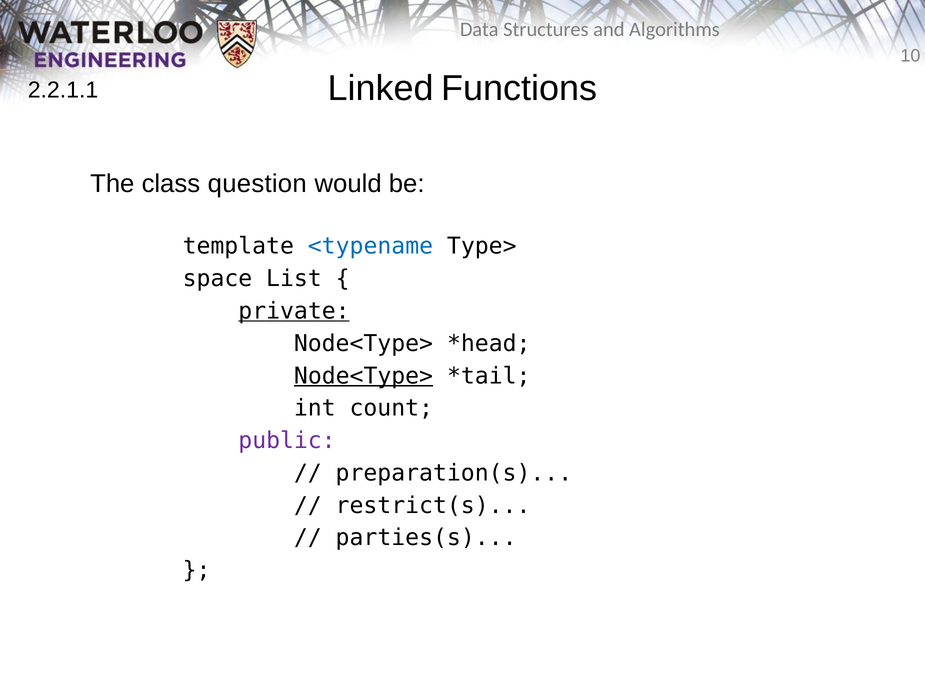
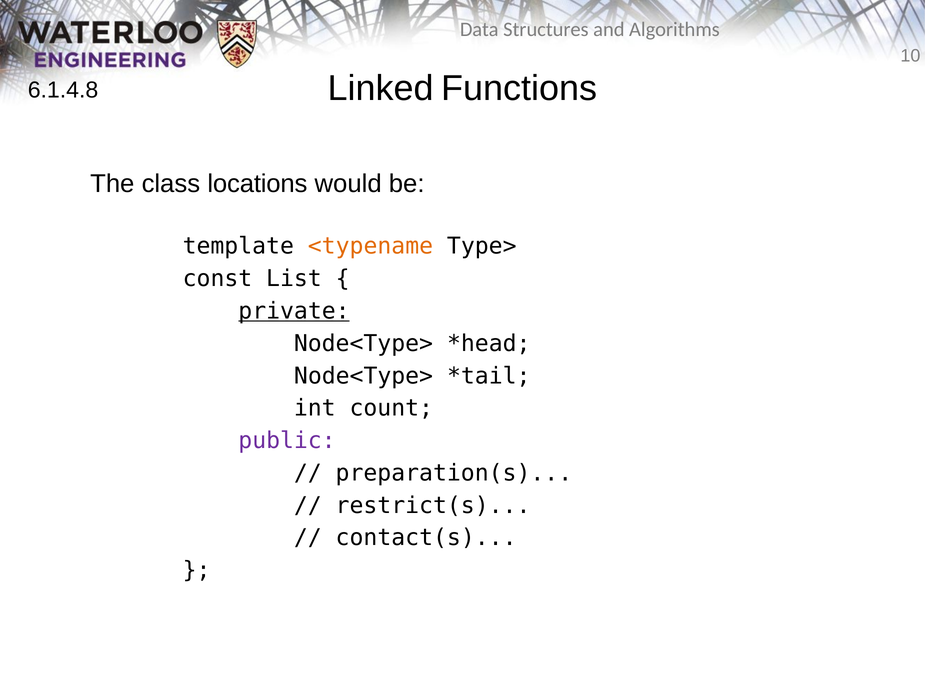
2.2.1.1: 2.2.1.1 -> 6.1.4.8
question: question -> locations
<typename colour: blue -> orange
space: space -> const
Node<Type> at (364, 376) underline: present -> none
parties(s: parties(s -> contact(s
